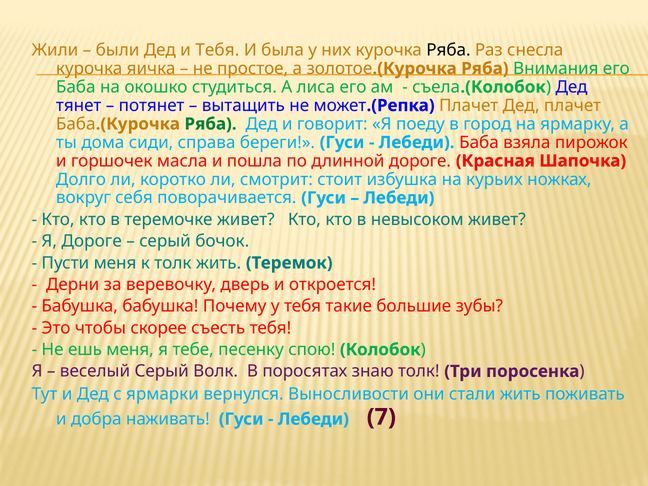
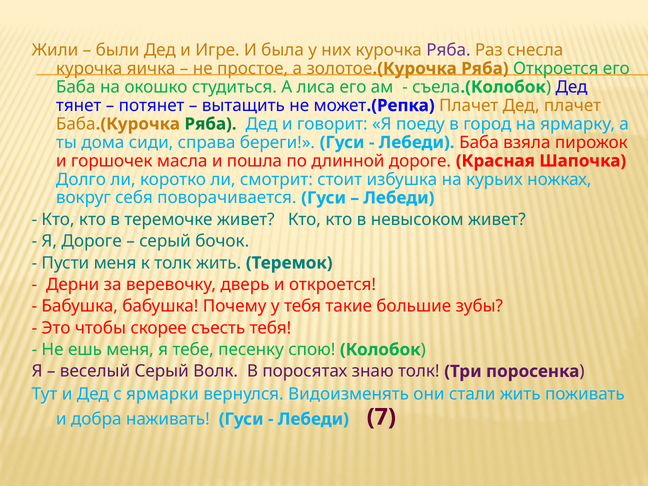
и Тебя: Тебя -> Игре
Ряба at (448, 50) colour: black -> purple
Ряба Внимания: Внимания -> Откроется
Выносливости: Выносливости -> Видоизменять
